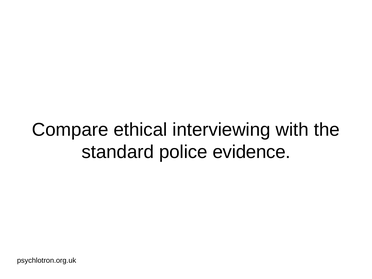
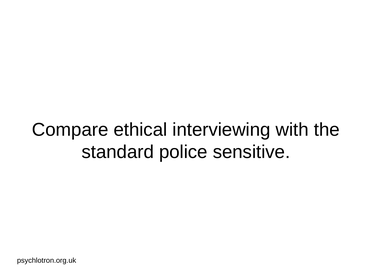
evidence: evidence -> sensitive
